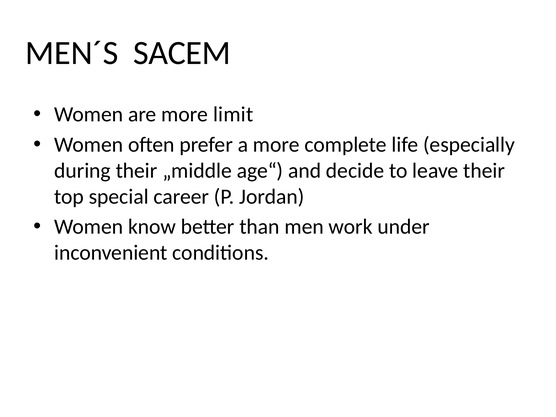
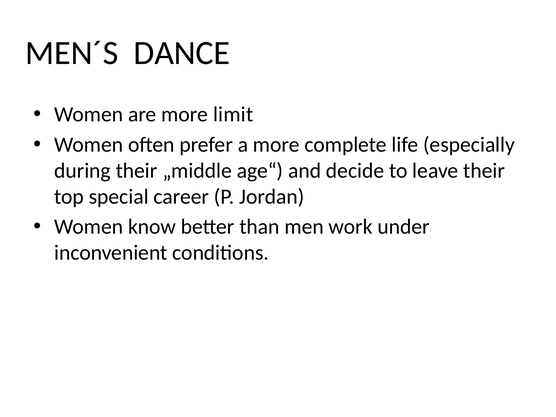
SACEM: SACEM -> DANCE
